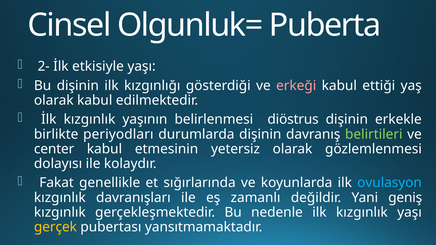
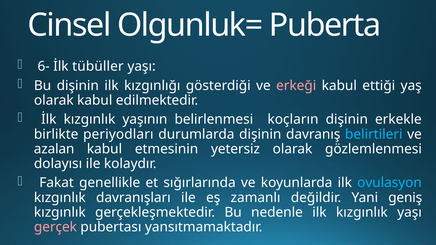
2-: 2- -> 6-
etkisiyle: etkisiyle -> tübüller
diöstrus: diöstrus -> koçların
belirtileri colour: light green -> light blue
center: center -> azalan
gerçek colour: yellow -> pink
